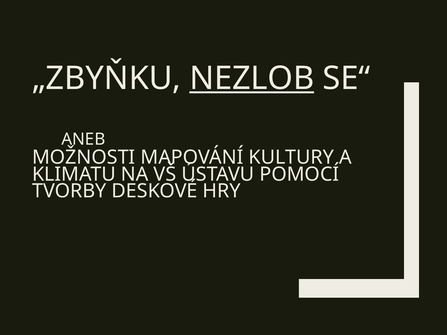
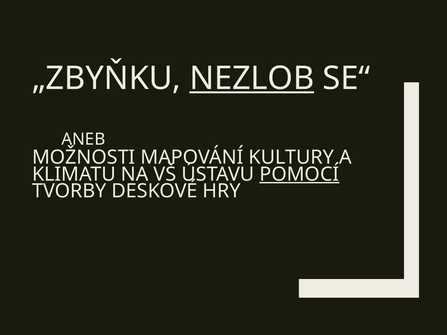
POMOCÍ underline: none -> present
